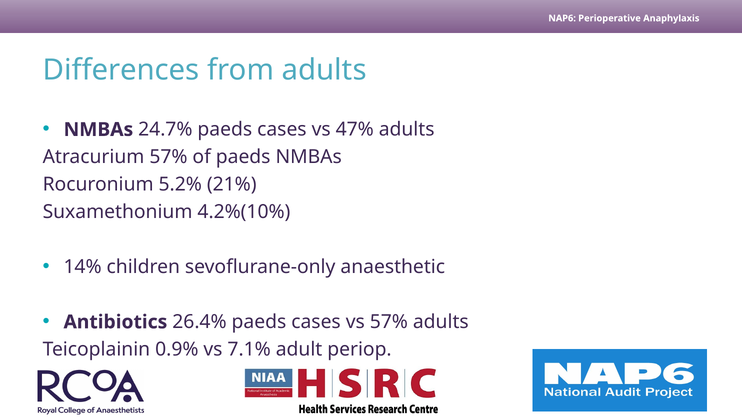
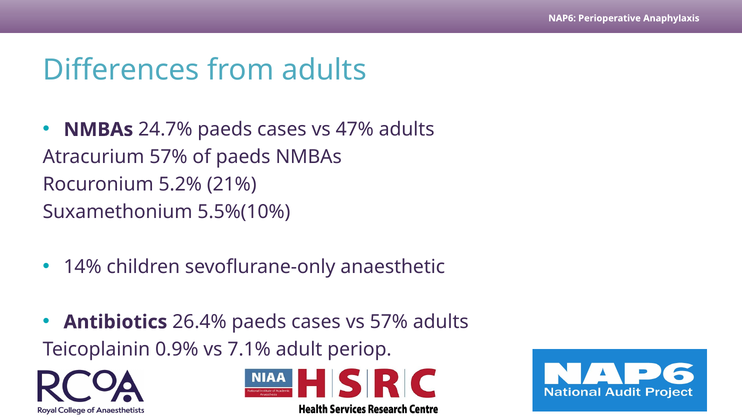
4.2%(10%: 4.2%(10% -> 5.5%(10%
